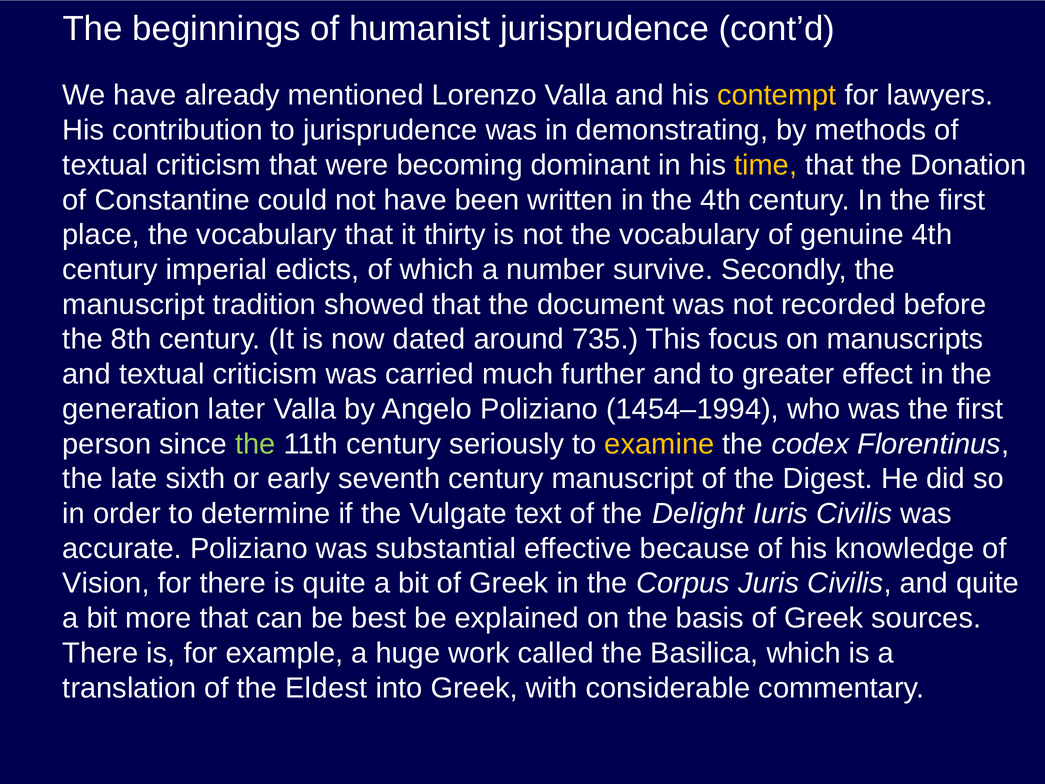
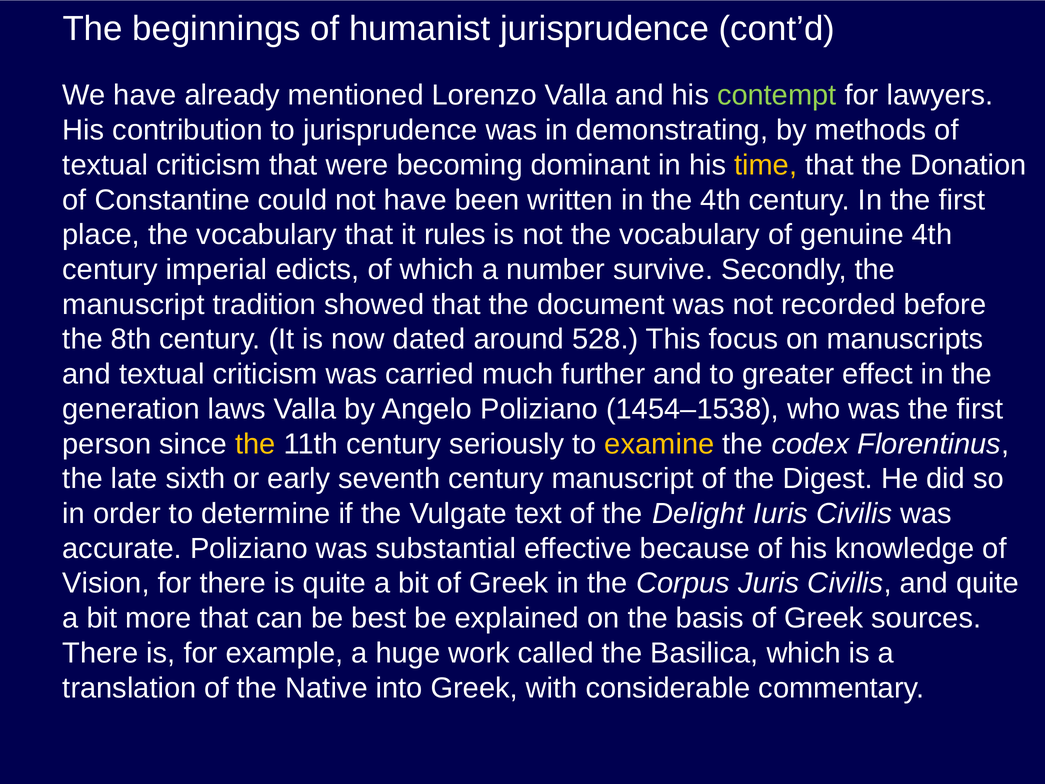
contempt colour: yellow -> light green
thirty: thirty -> rules
735: 735 -> 528
later: later -> laws
1454–1994: 1454–1994 -> 1454–1538
the at (255, 444) colour: light green -> yellow
Eldest: Eldest -> Native
